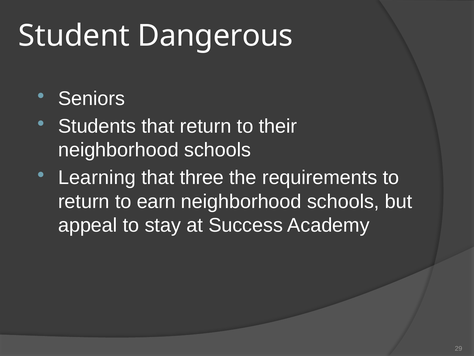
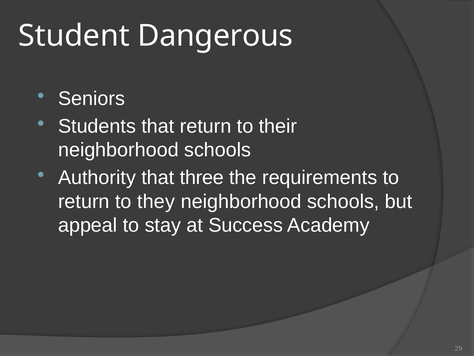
Learning: Learning -> Authority
earn: earn -> they
